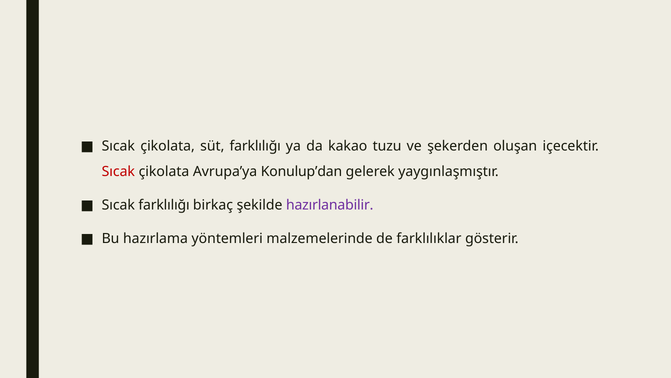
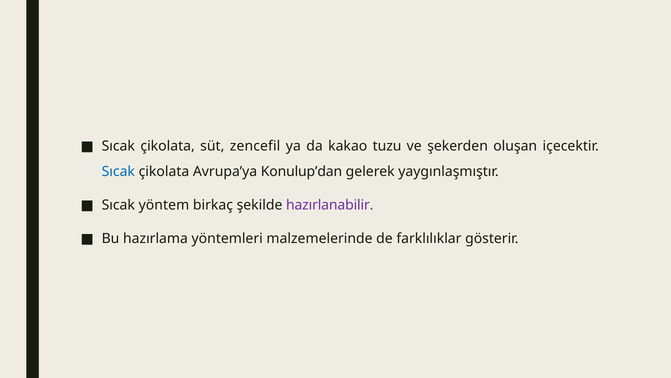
süt farklılığı: farklılığı -> zencefil
Sıcak at (118, 171) colour: red -> blue
Sıcak farklılığı: farklılığı -> yöntem
